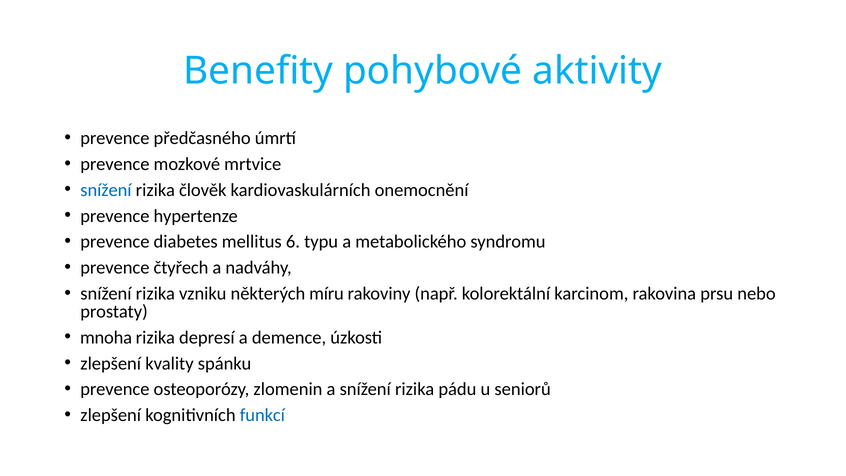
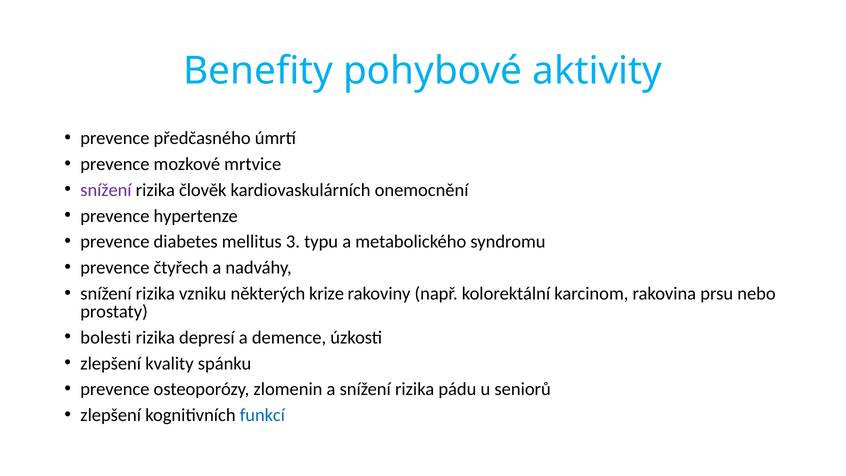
snížení at (106, 190) colour: blue -> purple
6: 6 -> 3
míru: míru -> krize
mnoha: mnoha -> bolesti
